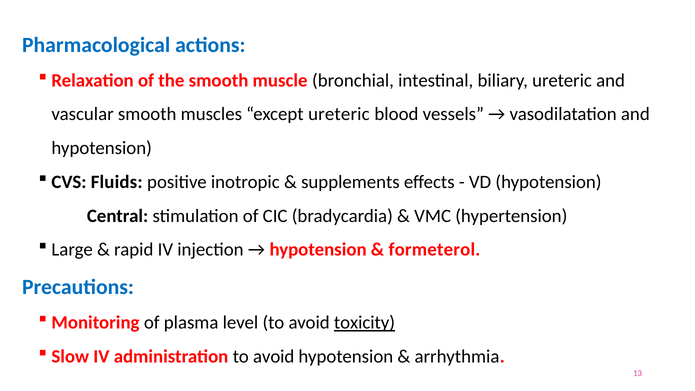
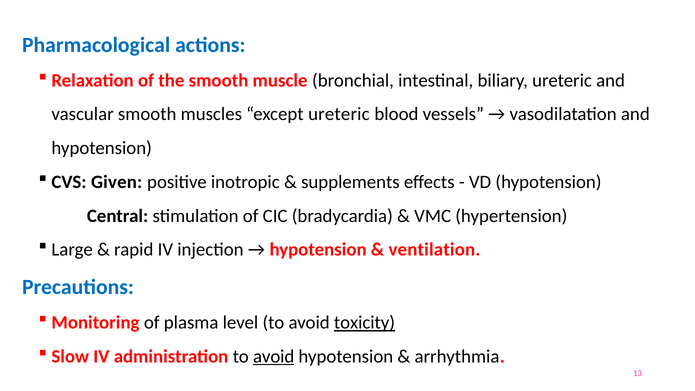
Fluids: Fluids -> Given
formeterol: formeterol -> ventilation
avoid at (274, 356) underline: none -> present
